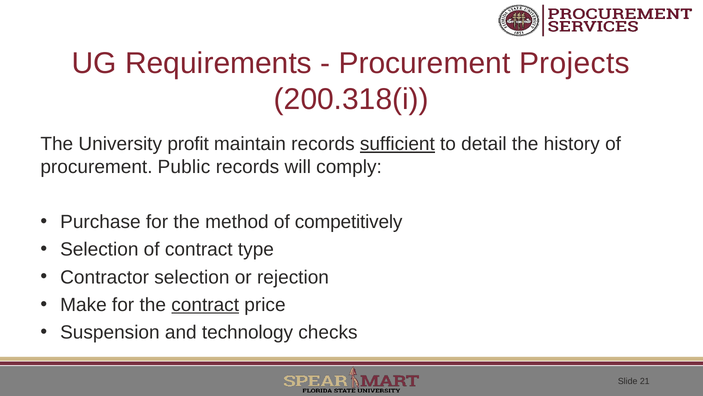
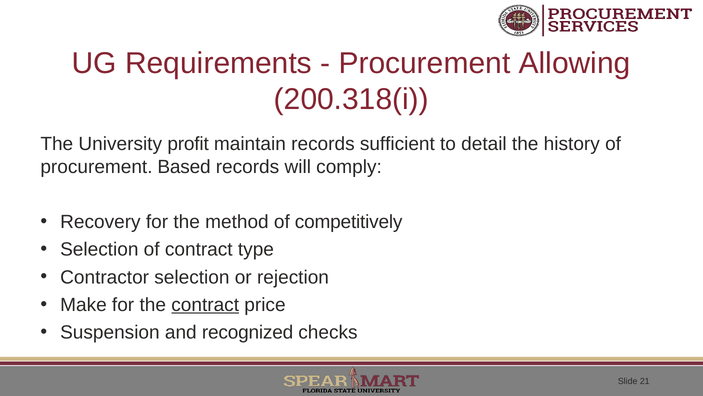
Projects: Projects -> Allowing
sufficient underline: present -> none
Public: Public -> Based
Purchase: Purchase -> Recovery
technology: technology -> recognized
